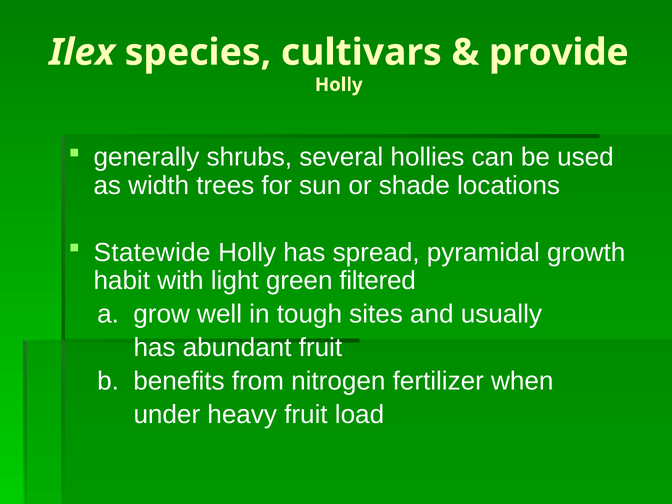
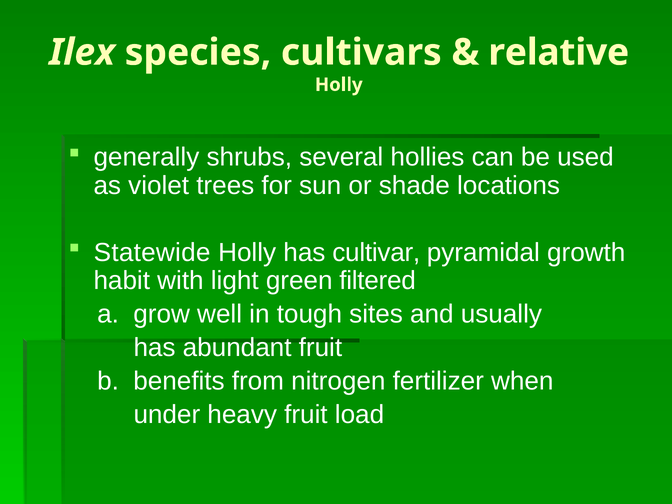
provide: provide -> relative
width: width -> violet
spread: spread -> cultivar
